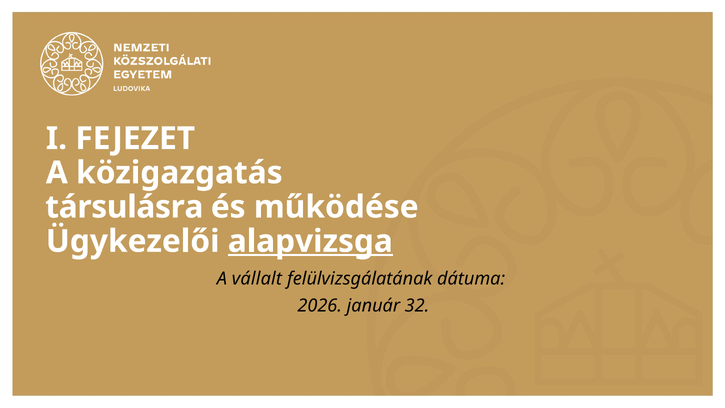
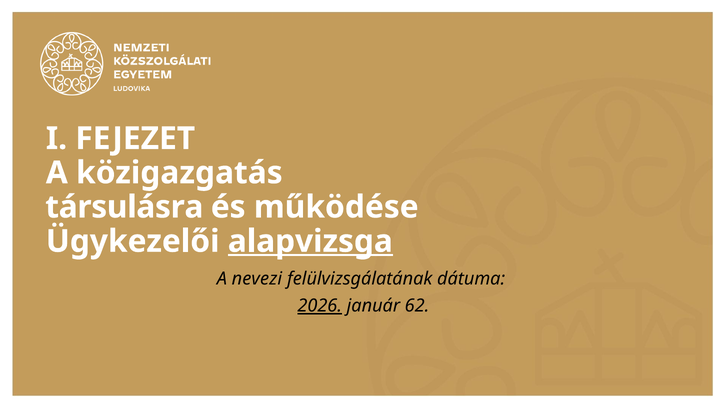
vállalt: vállalt -> nevezi
2026 underline: none -> present
32: 32 -> 62
